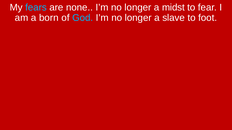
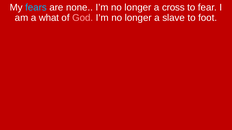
midst: midst -> cross
born: born -> what
God colour: light blue -> pink
